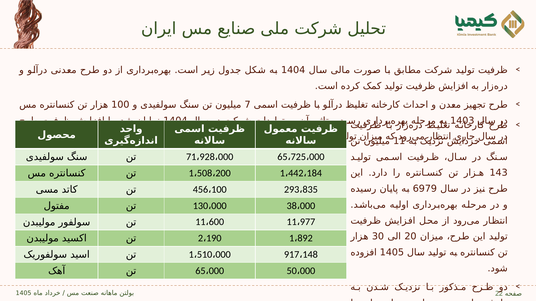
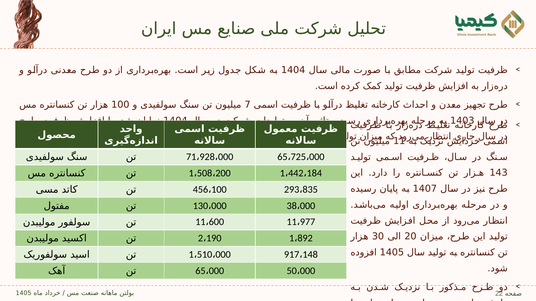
6979: 6979 -> 1407
